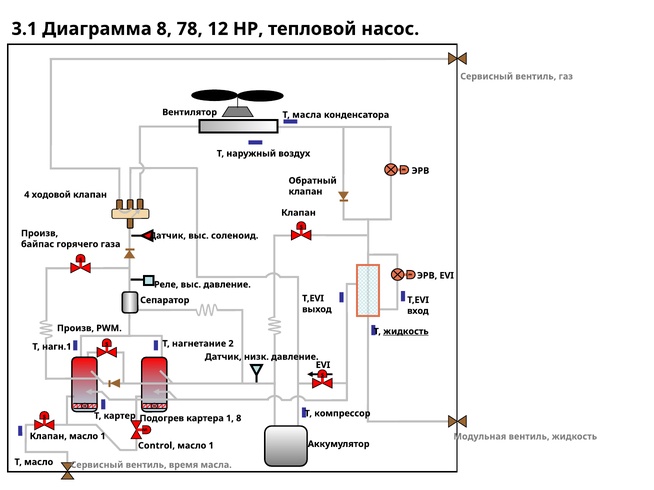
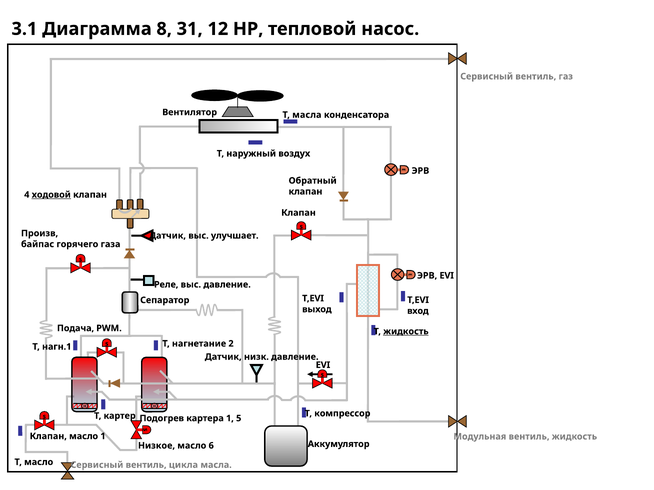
78: 78 -> 31
ходовой underline: none -> present
соленоид: соленоид -> улучшает
Произв at (75, 329): Произв -> Подача
1 8: 8 -> 5
Control: Control -> Низкое
1 at (211, 446): 1 -> 6
время: время -> цикла
